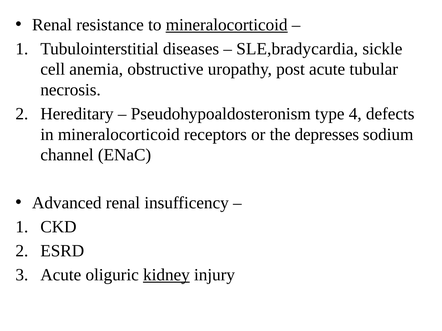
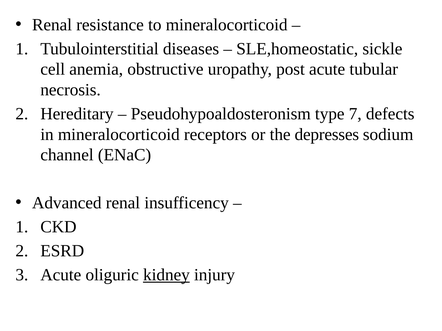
mineralocorticoid at (227, 25) underline: present -> none
SLE,bradycardia: SLE,bradycardia -> SLE,homeostatic
4: 4 -> 7
